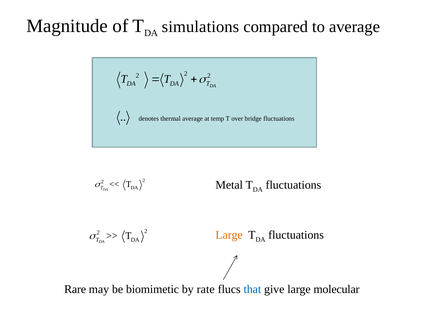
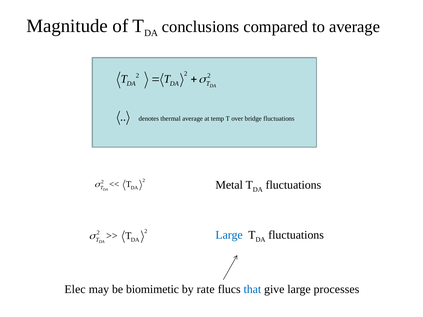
simulations: simulations -> conclusions
Large at (229, 235) colour: orange -> blue
Rare: Rare -> Elec
molecular: molecular -> processes
